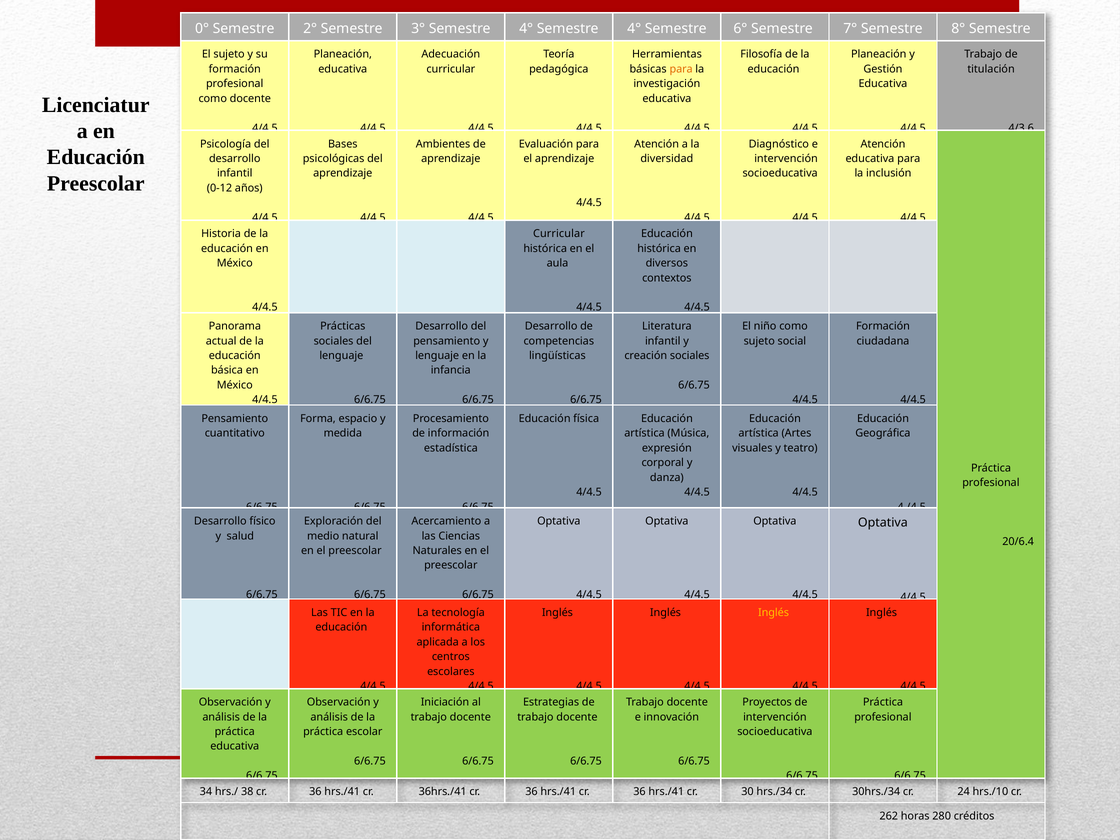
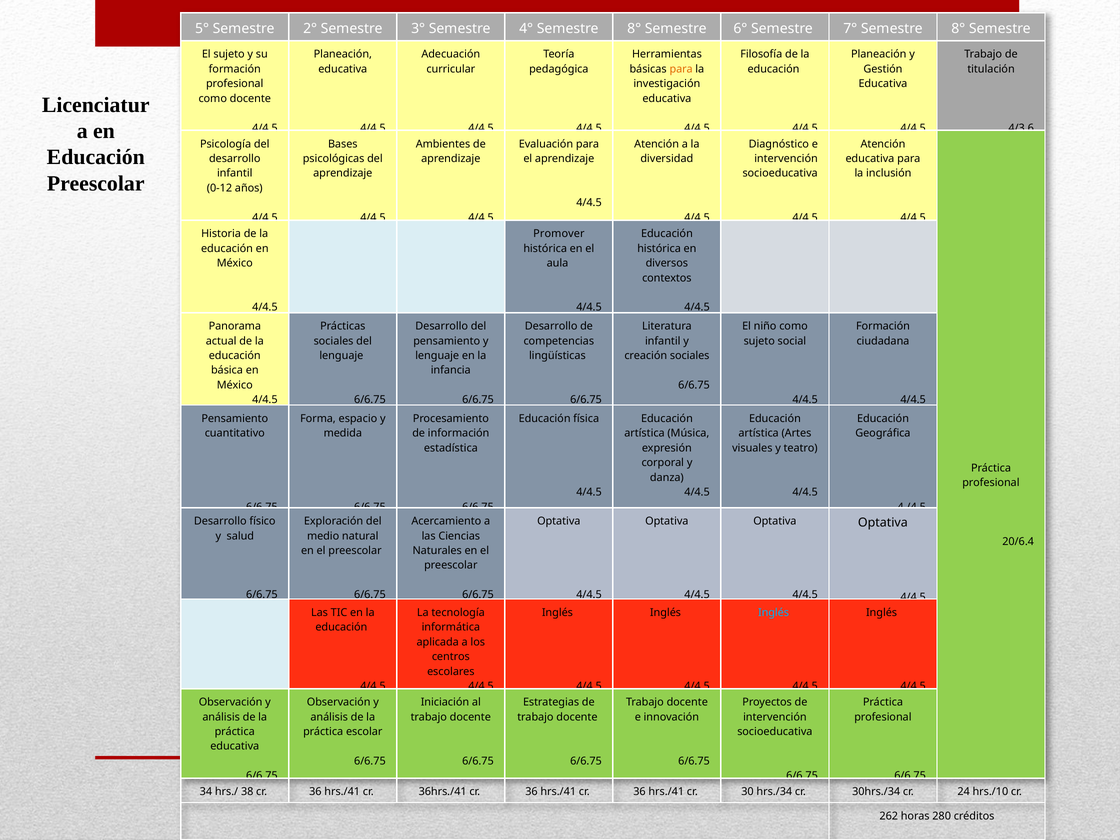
0°: 0° -> 5°
4° Semestre 4°: 4° -> 8°
Curricular at (559, 234): Curricular -> Promover
Inglés at (774, 613) colour: yellow -> light blue
